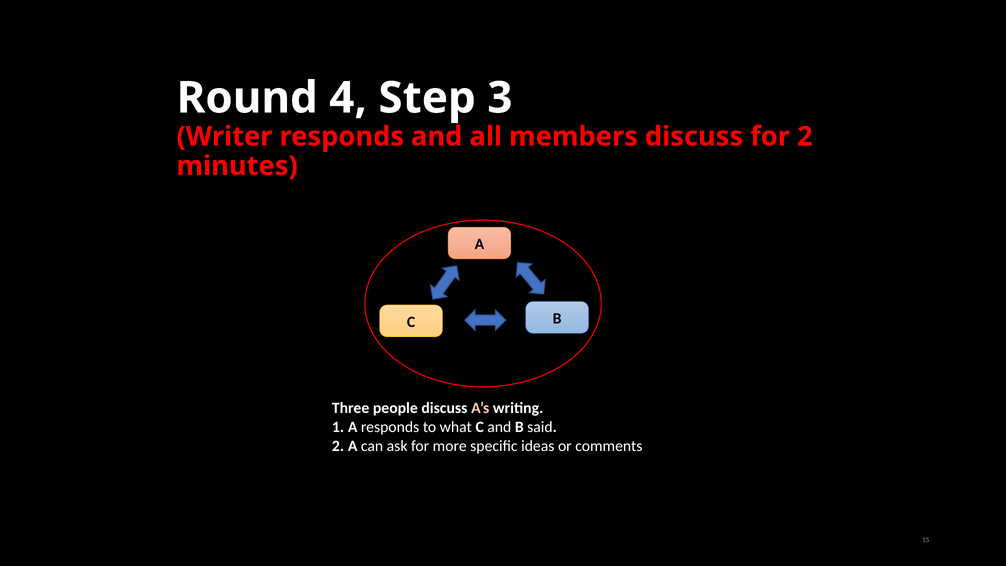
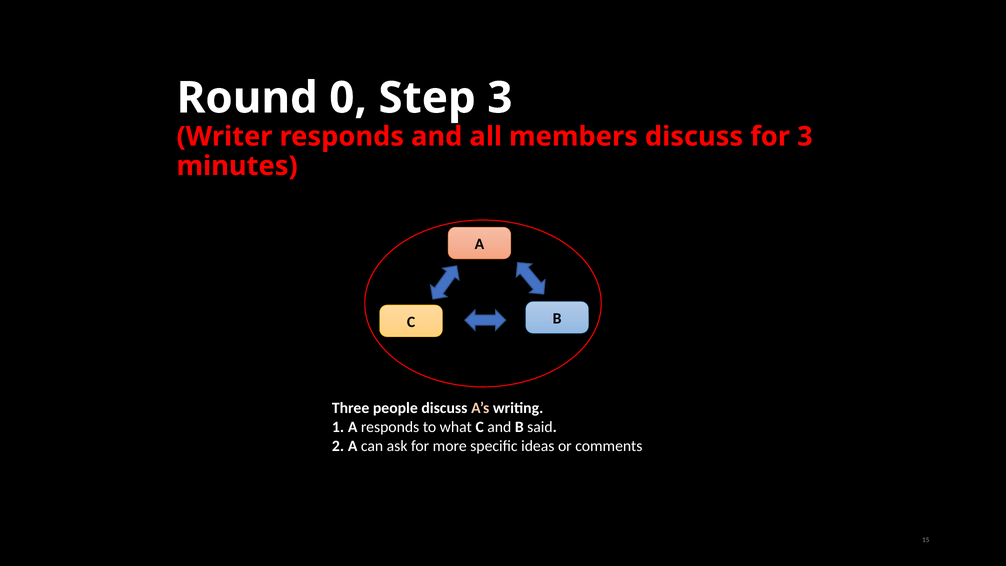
4: 4 -> 0
for 2: 2 -> 3
